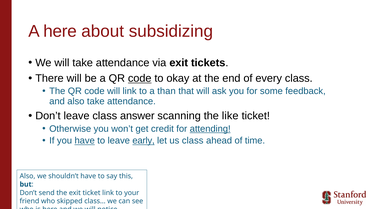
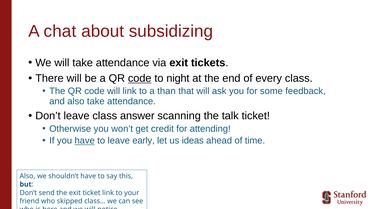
A here: here -> chat
okay: okay -> night
like: like -> talk
attending underline: present -> none
early underline: present -> none
us class: class -> ideas
